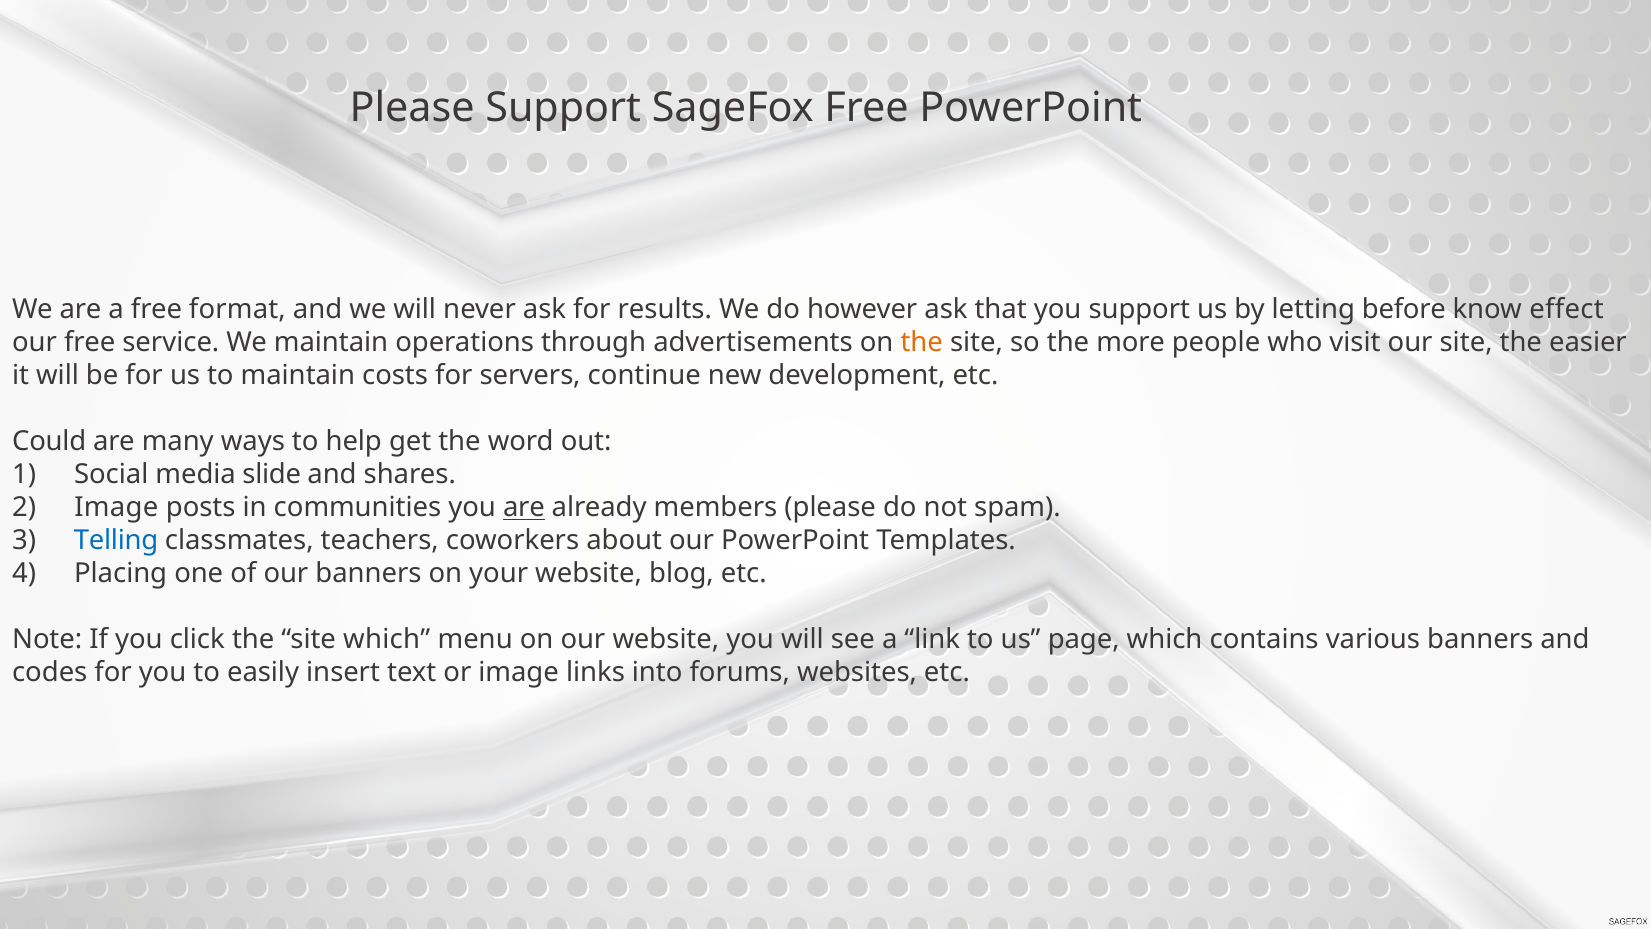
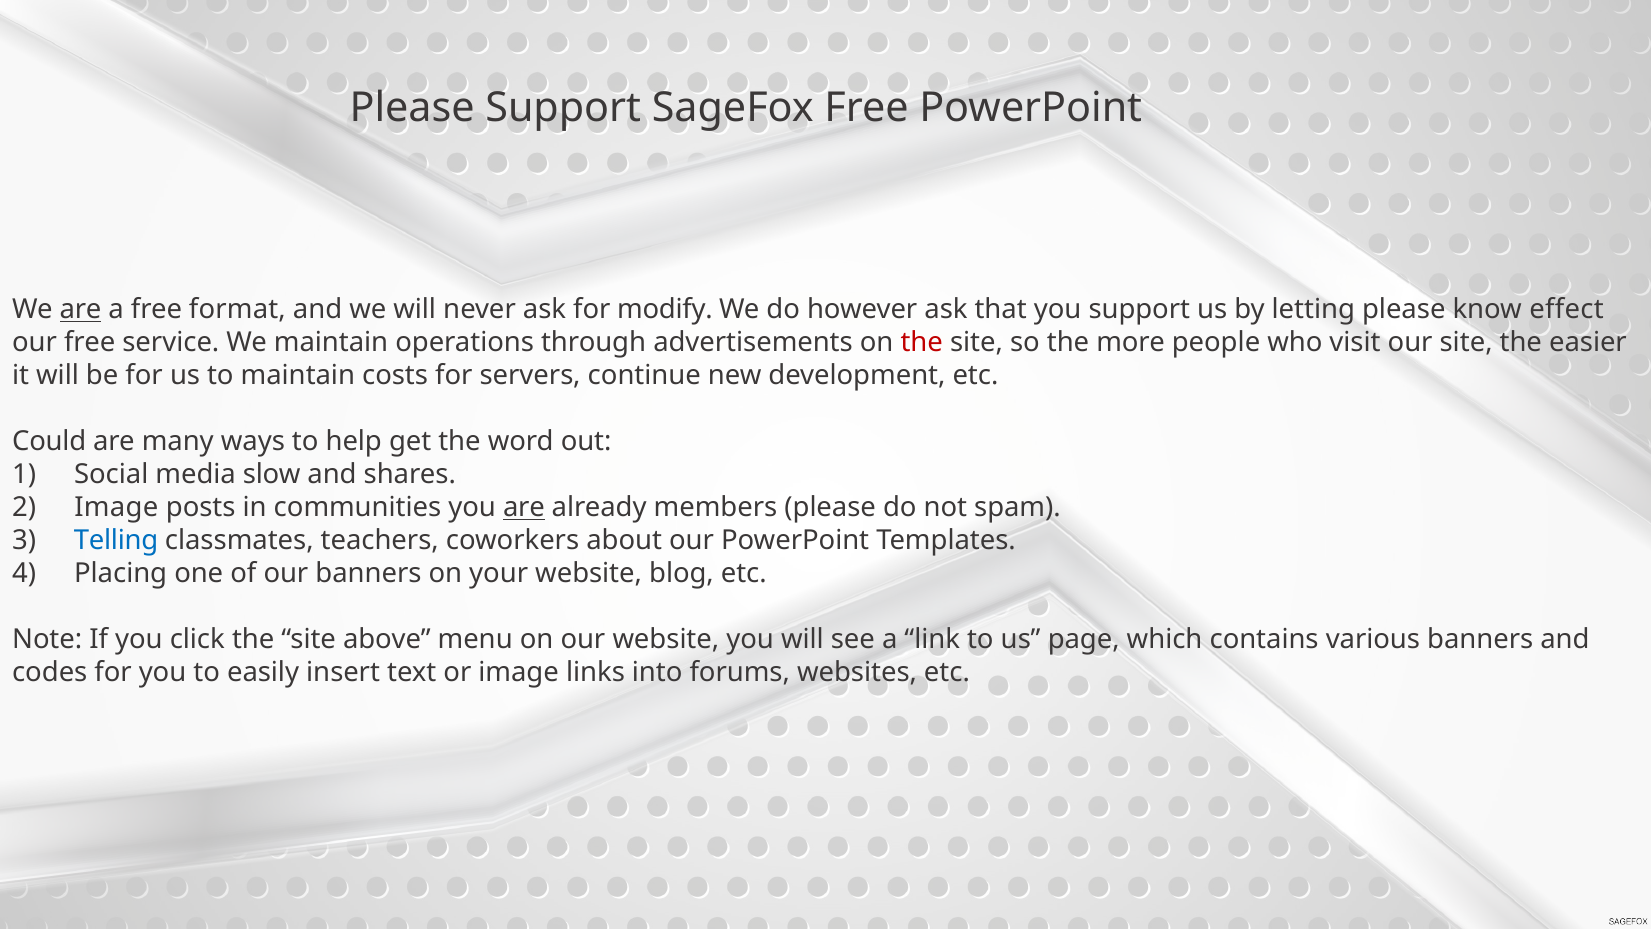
are at (81, 309) underline: none -> present
results: results -> modify
letting before: before -> please
the at (922, 342) colour: orange -> red
slide: slide -> slow
site which: which -> above
